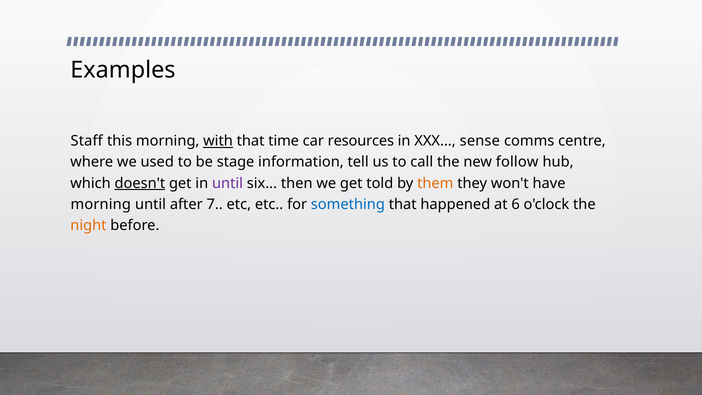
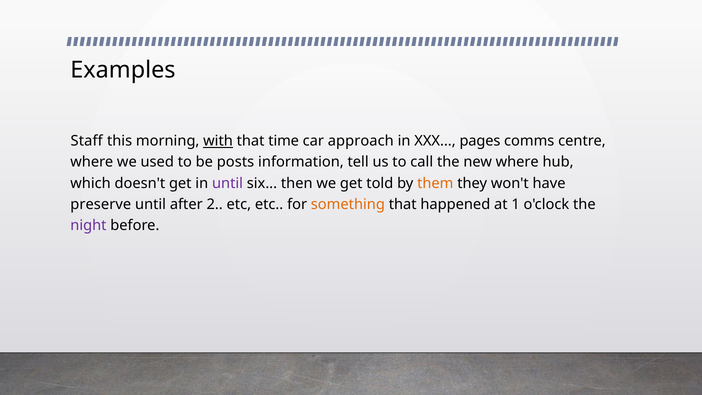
resources: resources -> approach
sense: sense -> pages
stage: stage -> posts
new follow: follow -> where
doesn't underline: present -> none
morning at (101, 204): morning -> preserve
7: 7 -> 2
something colour: blue -> orange
6: 6 -> 1
night colour: orange -> purple
